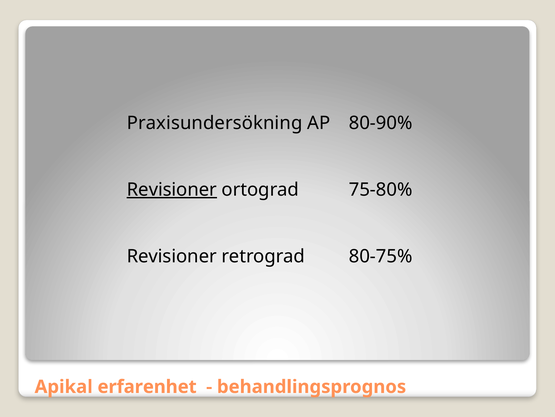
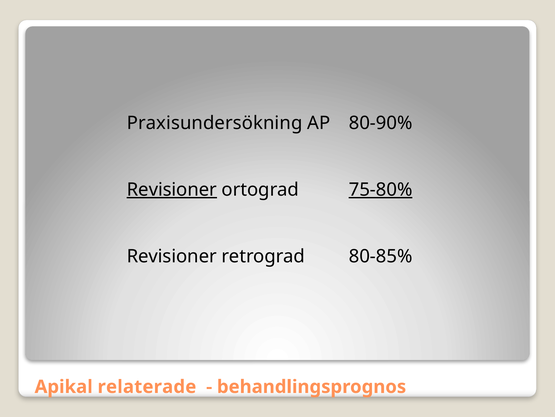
75-80% underline: none -> present
80-75%: 80-75% -> 80-85%
erfarenhet: erfarenhet -> relaterade
